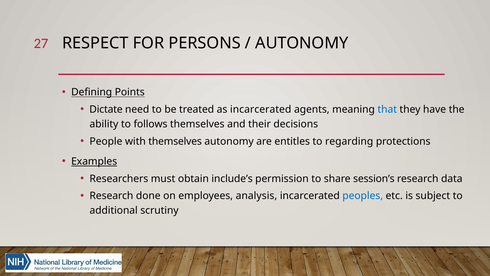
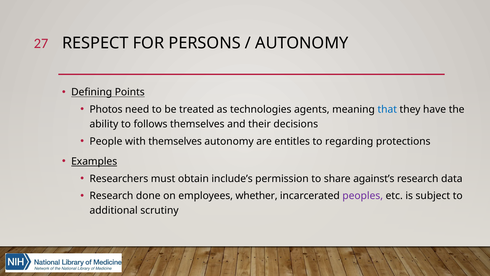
Dictate: Dictate -> Photos
as incarcerated: incarcerated -> technologies
session’s: session’s -> against’s
analysis: analysis -> whether
peoples colour: blue -> purple
